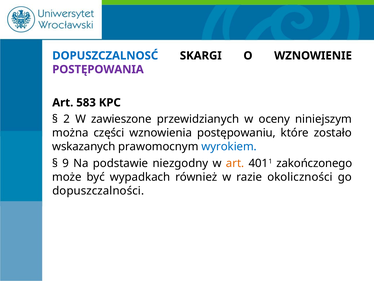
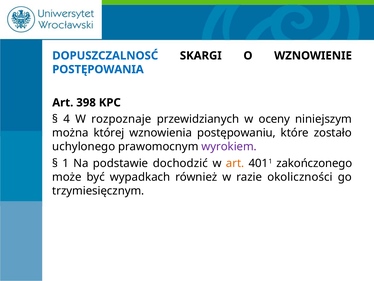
POSTĘPOWANIA colour: purple -> blue
583: 583 -> 398
2: 2 -> 4
zawieszone: zawieszone -> rozpoznaje
części: części -> której
wskazanych: wskazanych -> uchylonego
wyrokiem colour: blue -> purple
9: 9 -> 1
niezgodny: niezgodny -> dochodzić
dopuszczalności: dopuszczalności -> trzymiesięcznym
